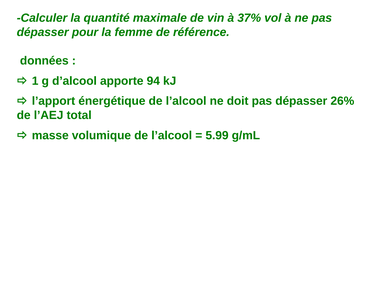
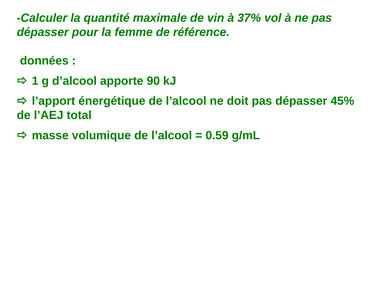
94: 94 -> 90
26%: 26% -> 45%
5.99: 5.99 -> 0.59
